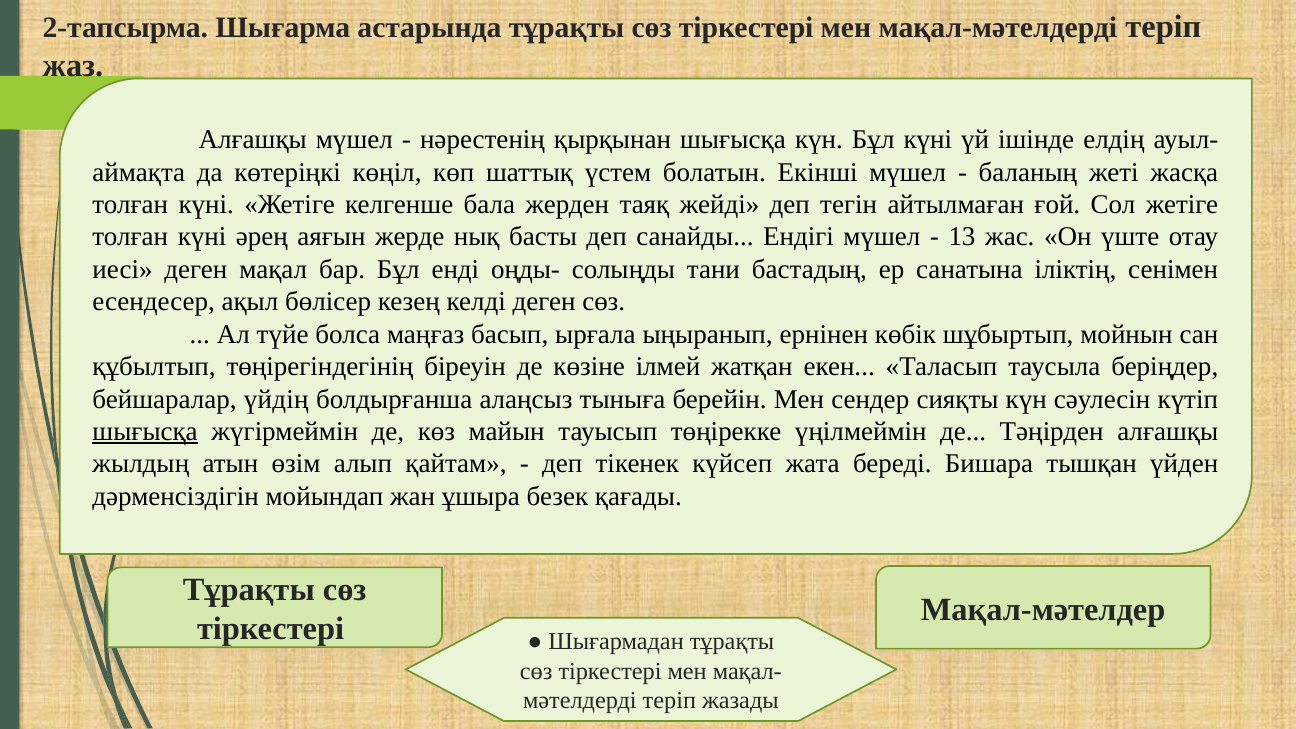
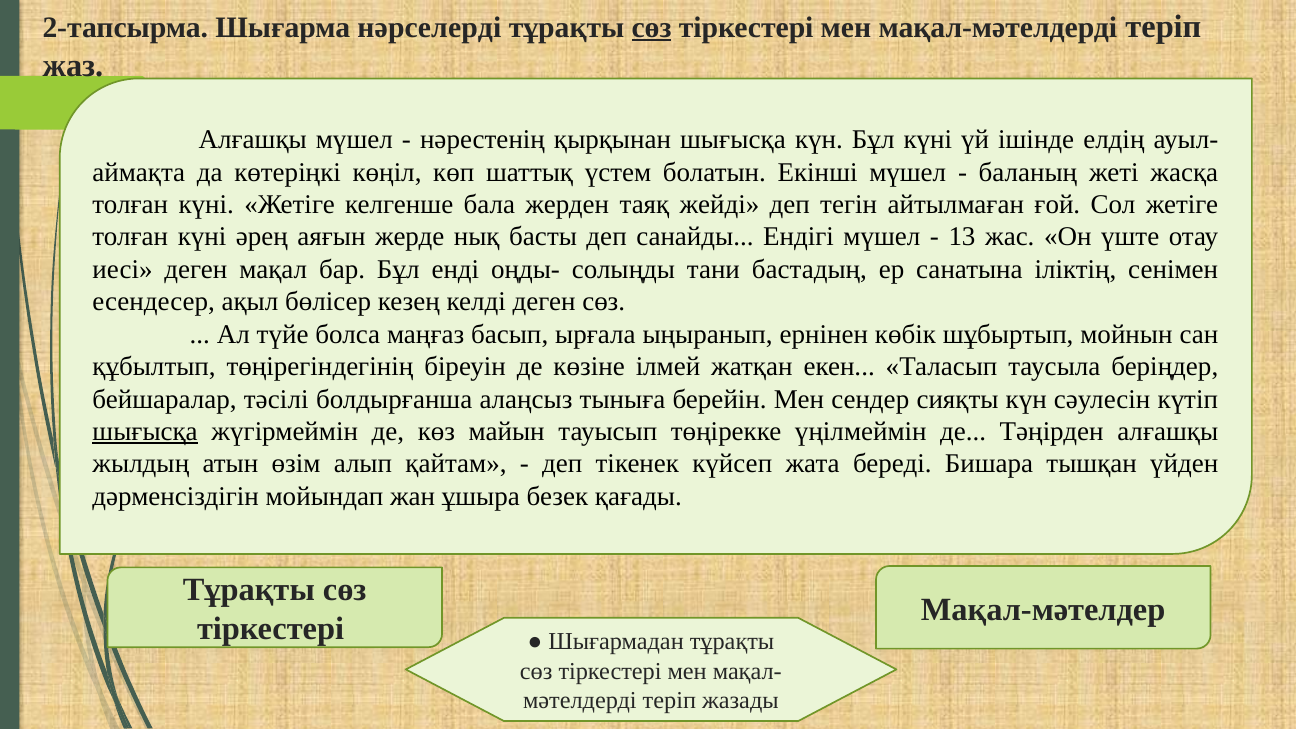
астарында: астарында -> нәрселерді
сөз at (651, 27) underline: none -> present
үйдің: үйдің -> тәсілі
